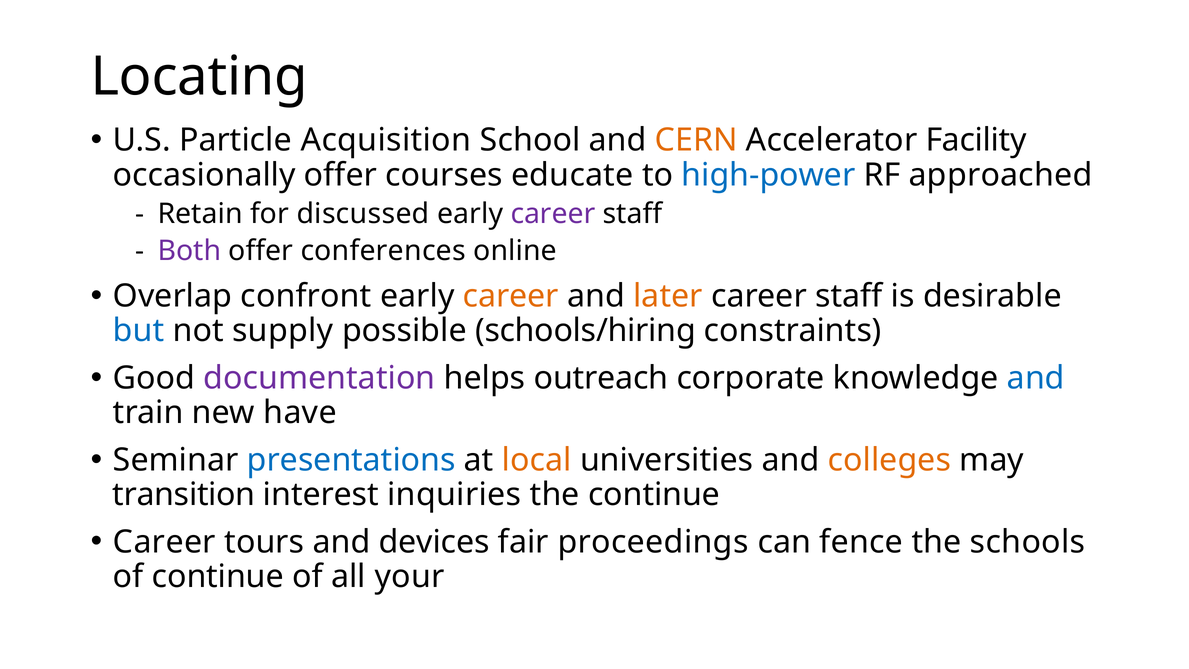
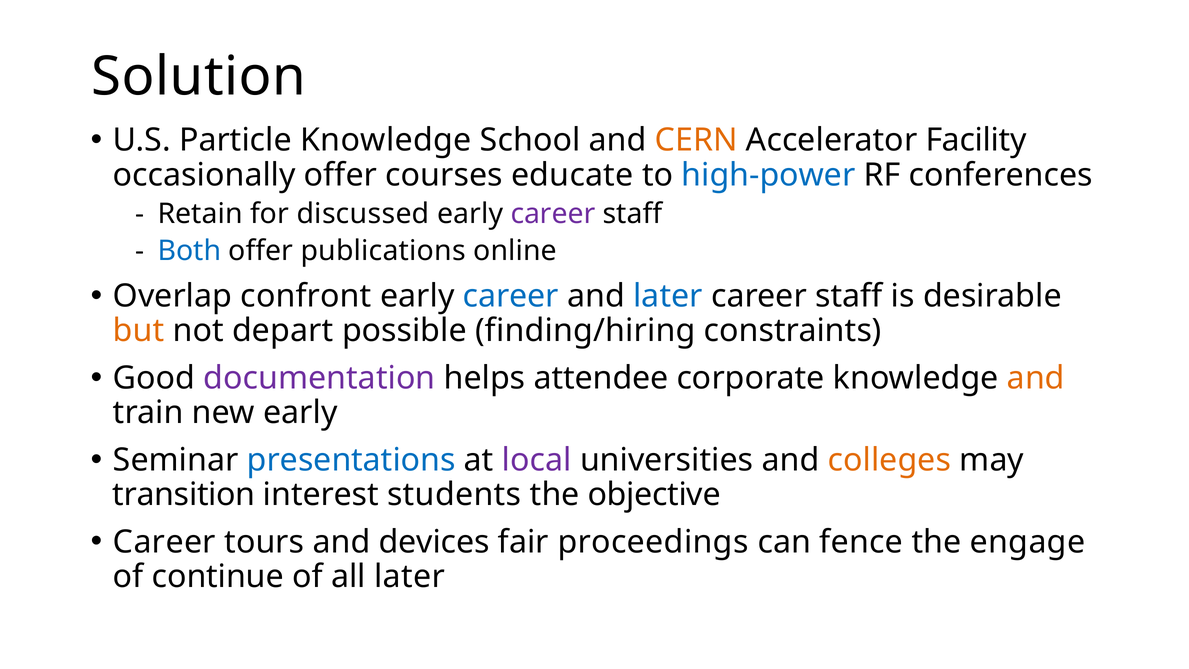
Locating: Locating -> Solution
Particle Acquisition: Acquisition -> Knowledge
approached: approached -> conferences
Both colour: purple -> blue
conferences: conferences -> publications
career at (511, 296) colour: orange -> blue
later at (668, 296) colour: orange -> blue
but colour: blue -> orange
supply: supply -> depart
schools/hiring: schools/hiring -> finding/hiring
outreach: outreach -> attendee
and at (1036, 378) colour: blue -> orange
new have: have -> early
local colour: orange -> purple
inquiries: inquiries -> students
the continue: continue -> objective
schools: schools -> engage
all your: your -> later
